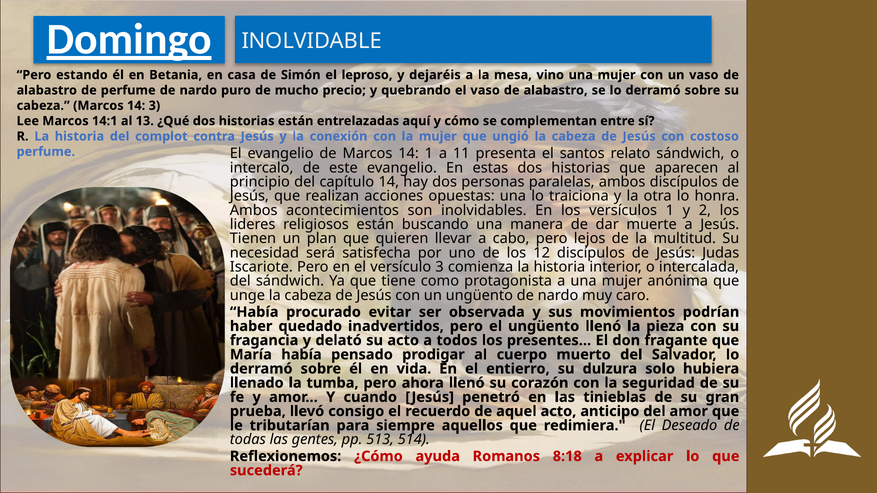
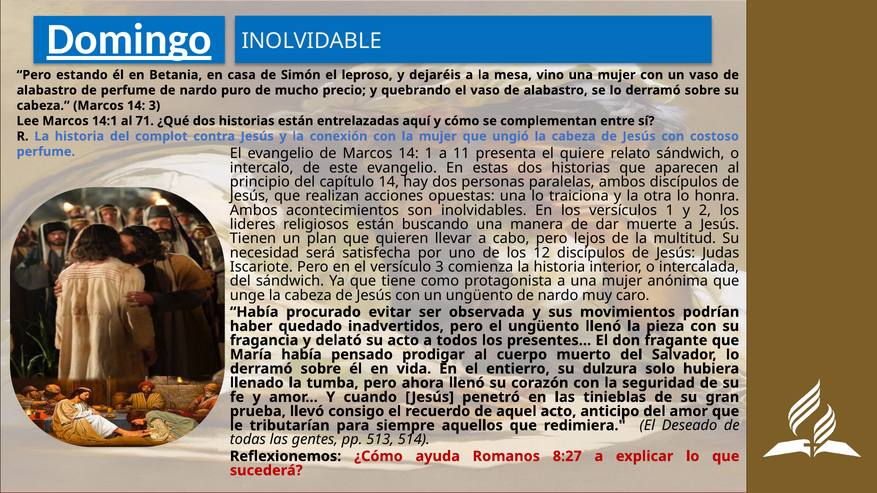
13: 13 -> 71
santos: santos -> quiere
8:18: 8:18 -> 8:27
